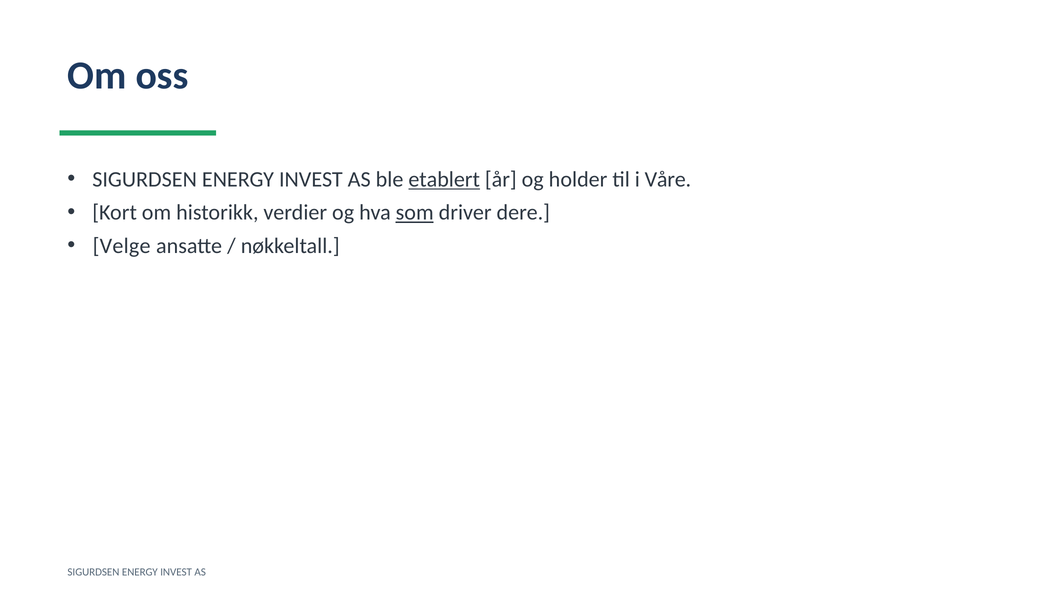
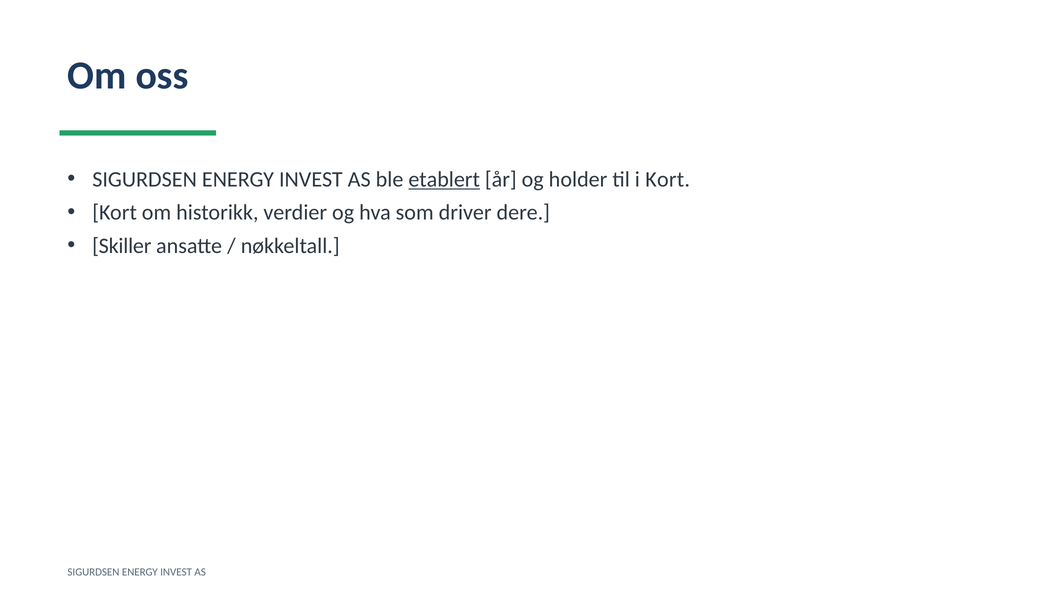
i Våre: Våre -> Kort
som underline: present -> none
Velge: Velge -> Skiller
